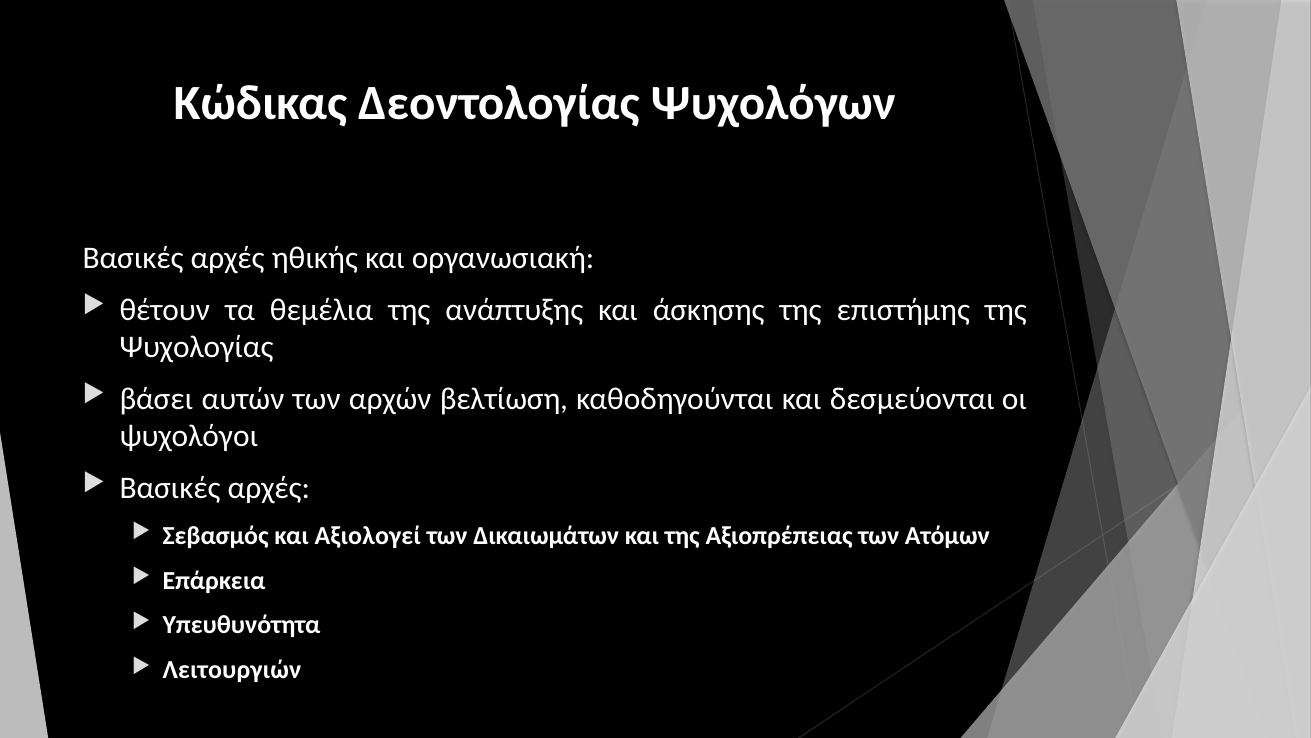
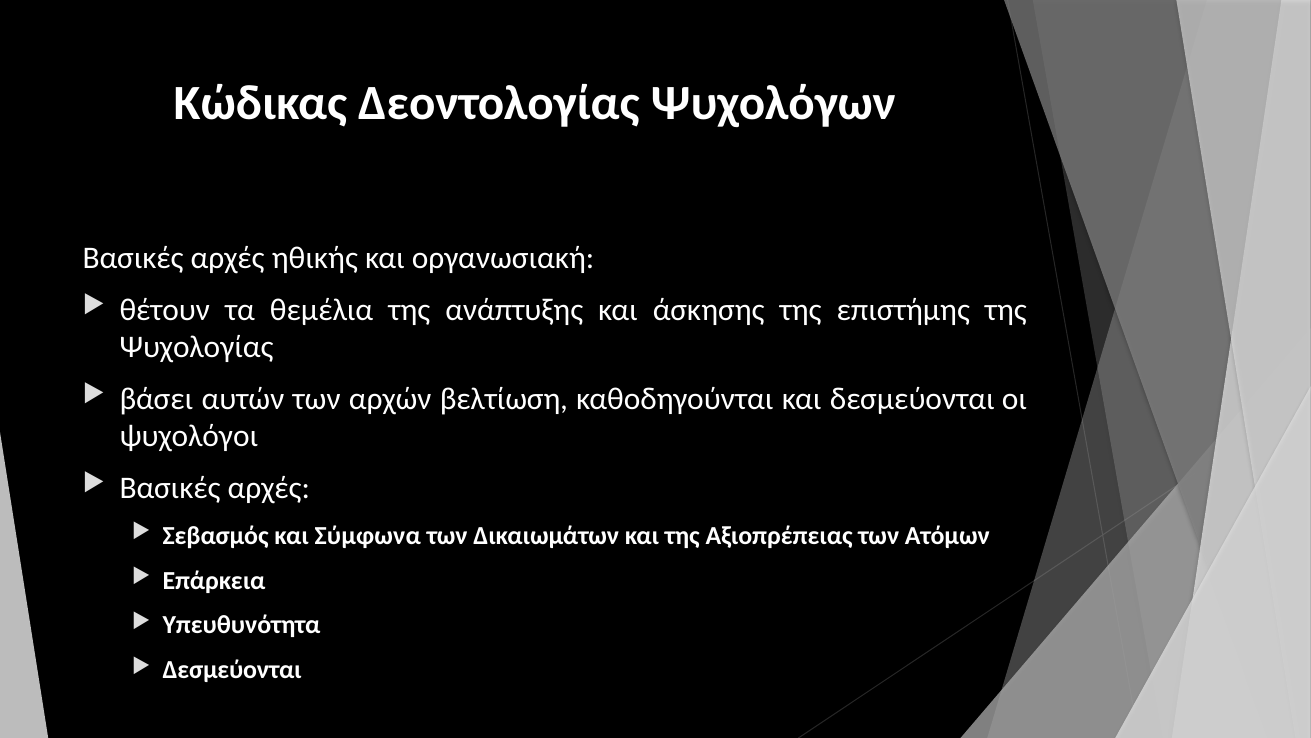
Αξιολογεί: Αξιολογεί -> Σύμφωνα
Λειτουργιών at (232, 670): Λειτουργιών -> Δεσμεύονται
